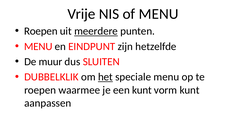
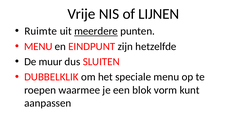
of MENU: MENU -> LIJNEN
Roepen at (41, 31): Roepen -> Ruimte
het underline: present -> none
een kunt: kunt -> blok
